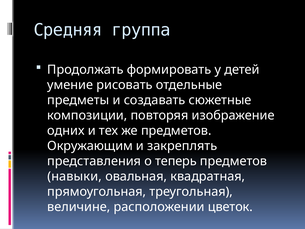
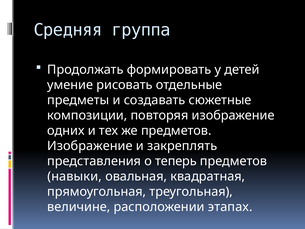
Окружающим at (90, 146): Окружающим -> Изображение
цветок: цветок -> этапах
